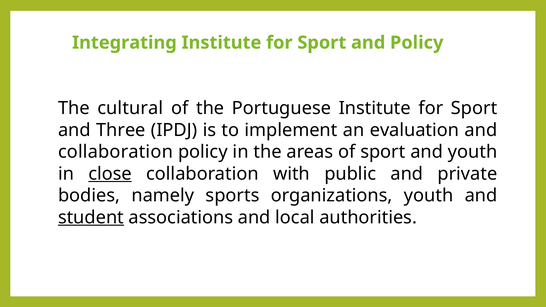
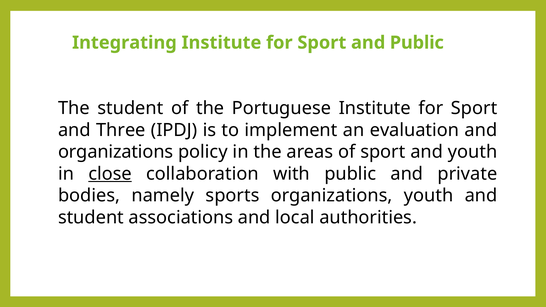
and Policy: Policy -> Public
The cultural: cultural -> student
collaboration at (115, 152): collaboration -> organizations
student at (91, 217) underline: present -> none
